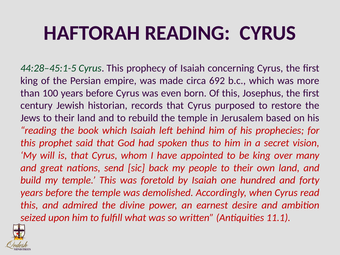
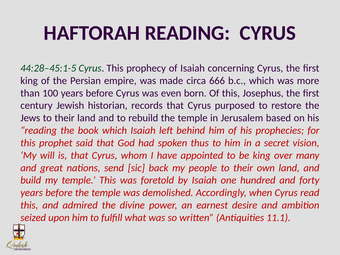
692: 692 -> 666
